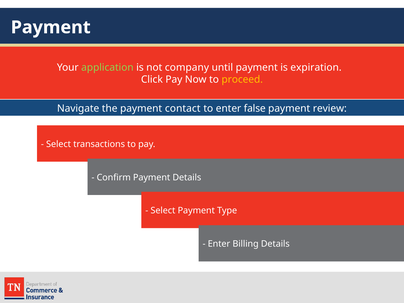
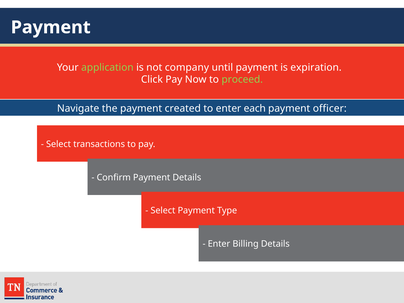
proceed colour: yellow -> light green
contact: contact -> created
false: false -> each
review: review -> officer
